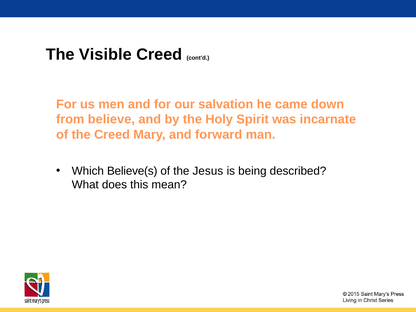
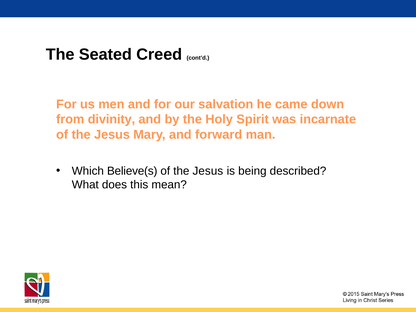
Visible: Visible -> Seated
believe: believe -> divinity
Creed at (112, 135): Creed -> Jesus
